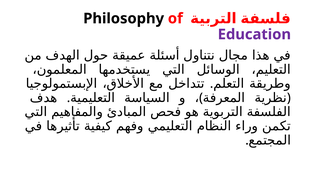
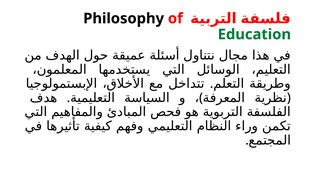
Education colour: purple -> green
